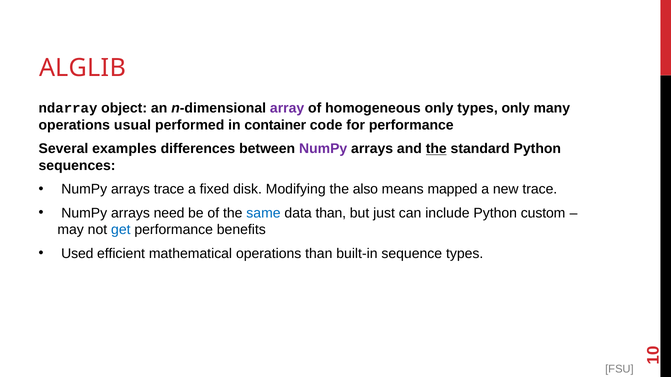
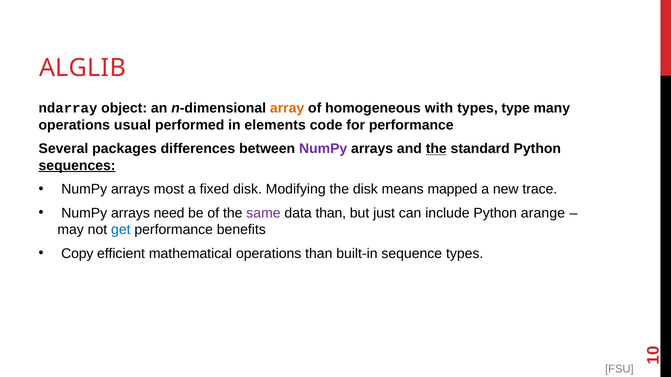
array colour: purple -> orange
homogeneous only: only -> with
types only: only -> type
container: container -> elements
examples: examples -> packages
sequences underline: none -> present
arrays trace: trace -> most
the also: also -> disk
same colour: blue -> purple
custom: custom -> arange
Used: Used -> Copy
